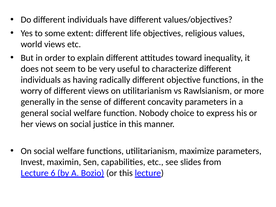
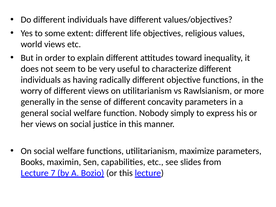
choice: choice -> simply
Invest: Invest -> Books
6: 6 -> 7
